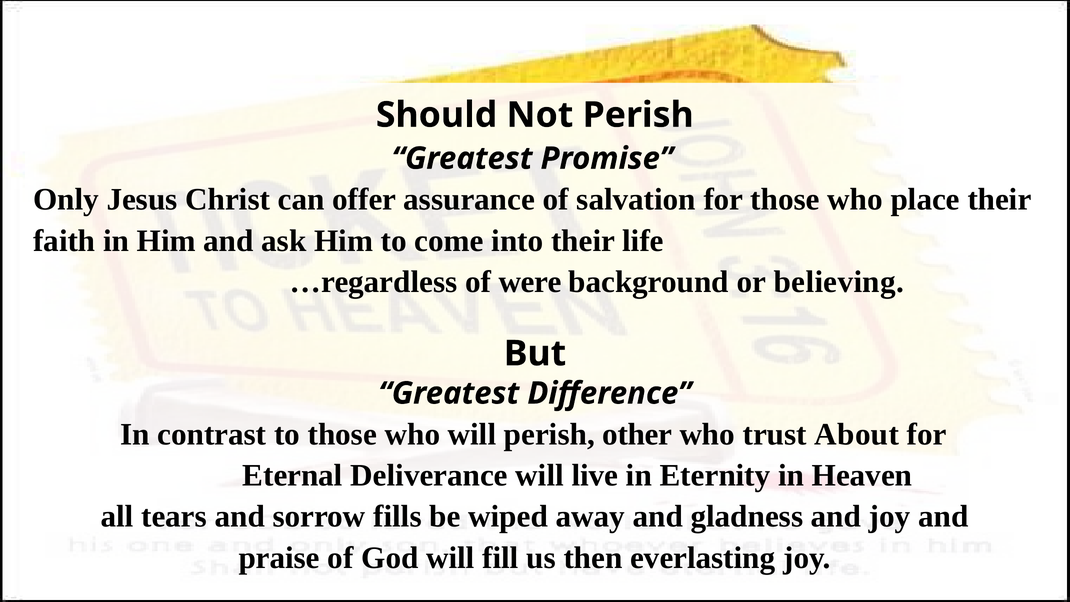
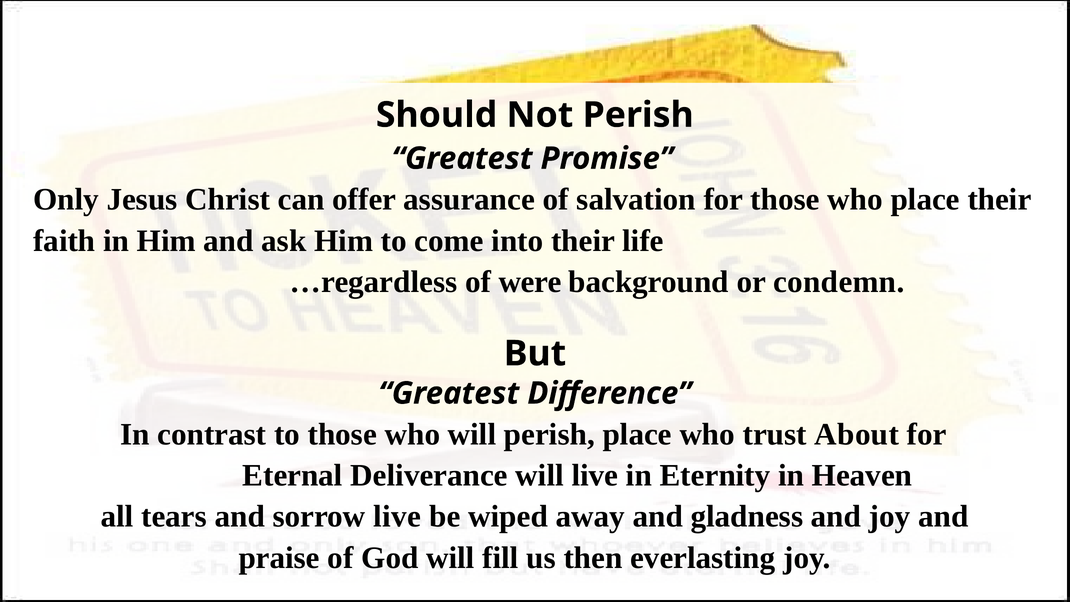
believing: believing -> condemn
perish other: other -> place
sorrow fills: fills -> live
